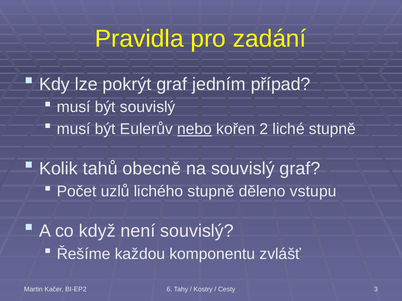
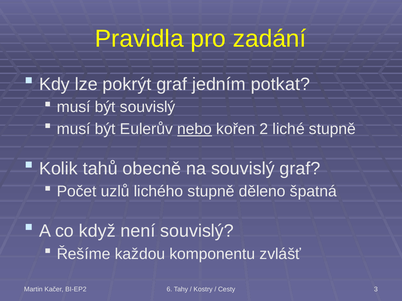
případ: případ -> potkat
vstupu: vstupu -> špatná
